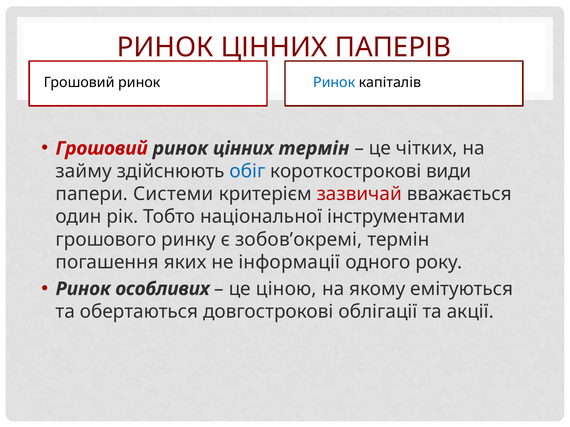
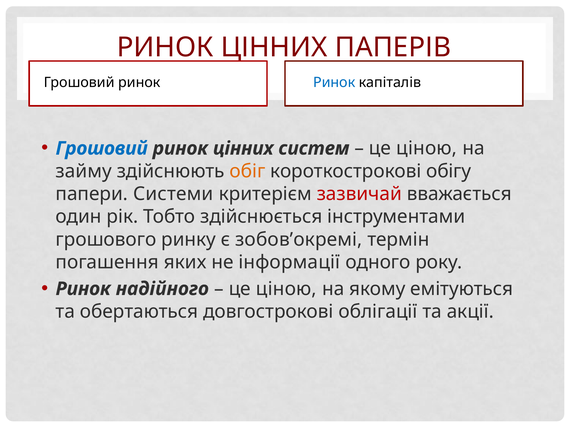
Грошовий at (102, 149) colour: red -> blue
цінних термін: термін -> систем
чітких at (427, 149): чітких -> ціною
обіг colour: blue -> orange
види: види -> обігу
національної: національної -> здійснюється
особливих: особливих -> надійного
